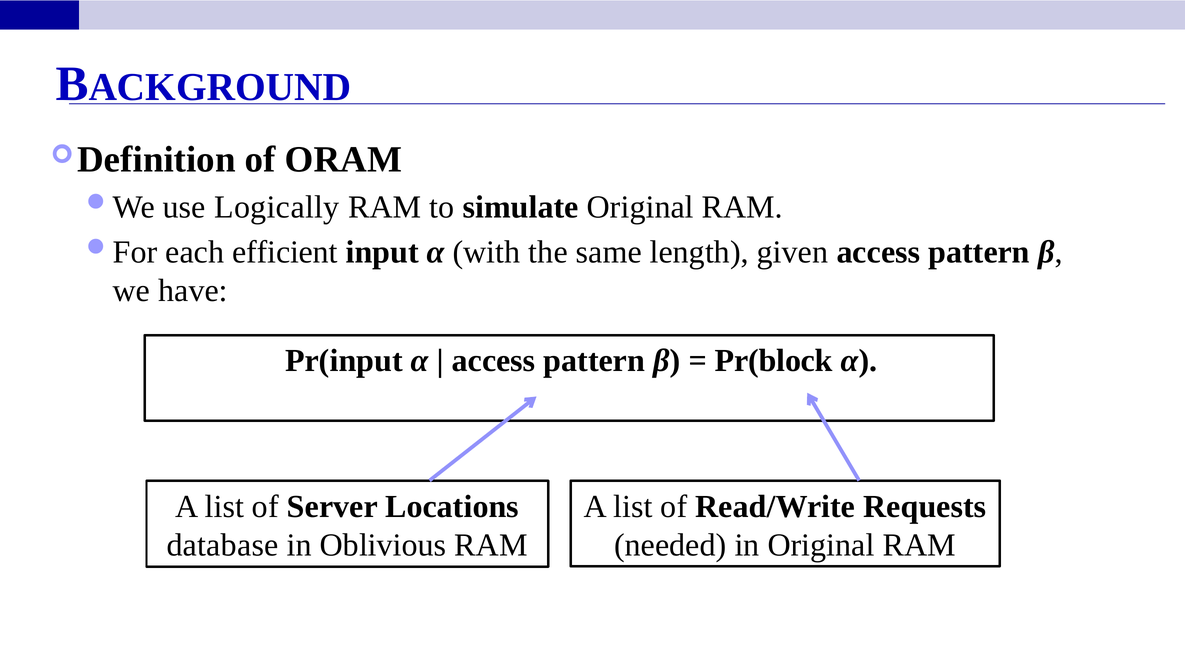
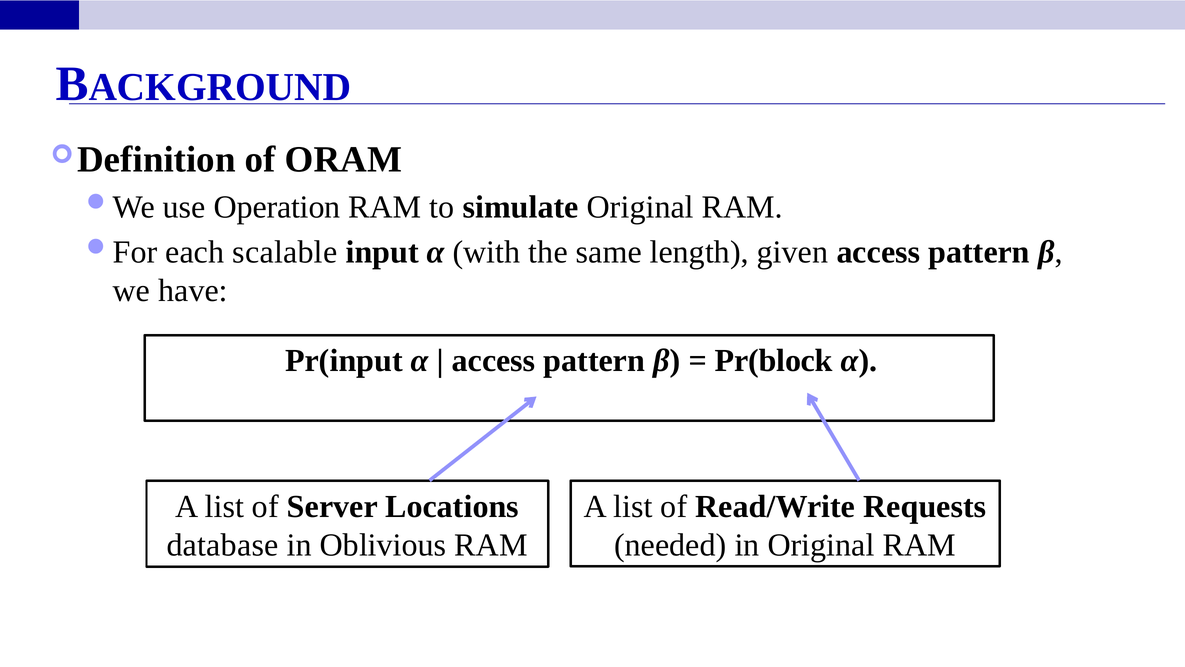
Logically: Logically -> Operation
efficient: efficient -> scalable
